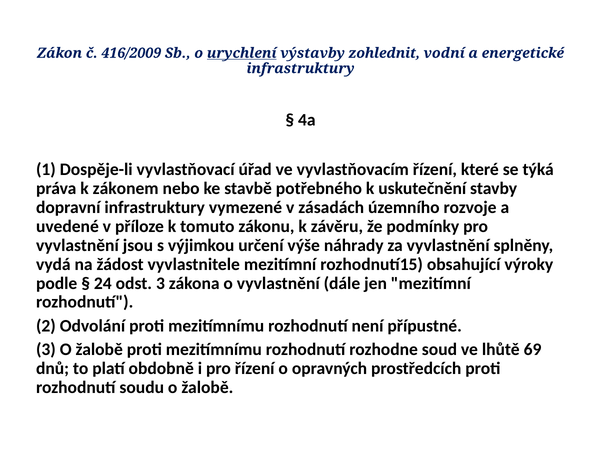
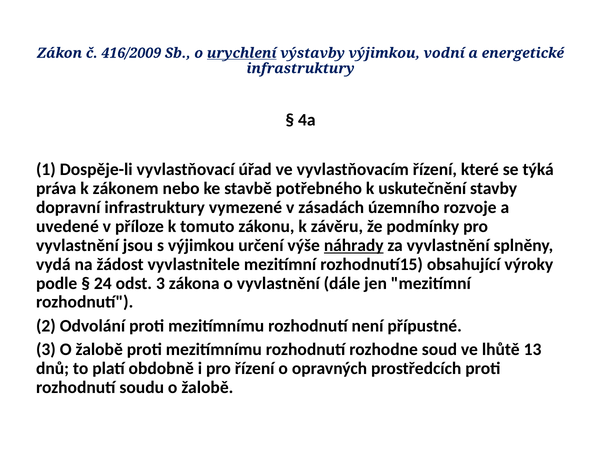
výstavby zohlednit: zohlednit -> výjimkou
náhrady underline: none -> present
69: 69 -> 13
